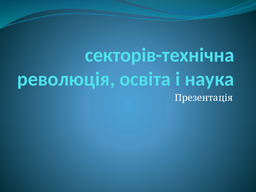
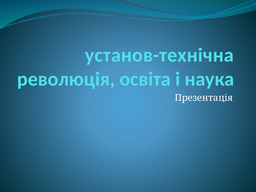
секторів-технічна: секторів-технічна -> установ-технічна
